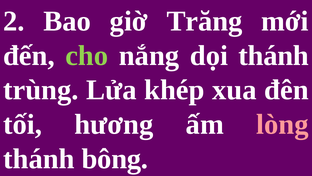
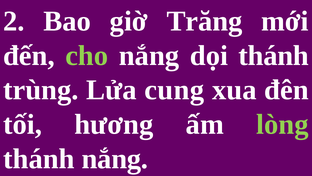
khép: khép -> cung
lòng colour: pink -> light green
thánh bông: bông -> nắng
